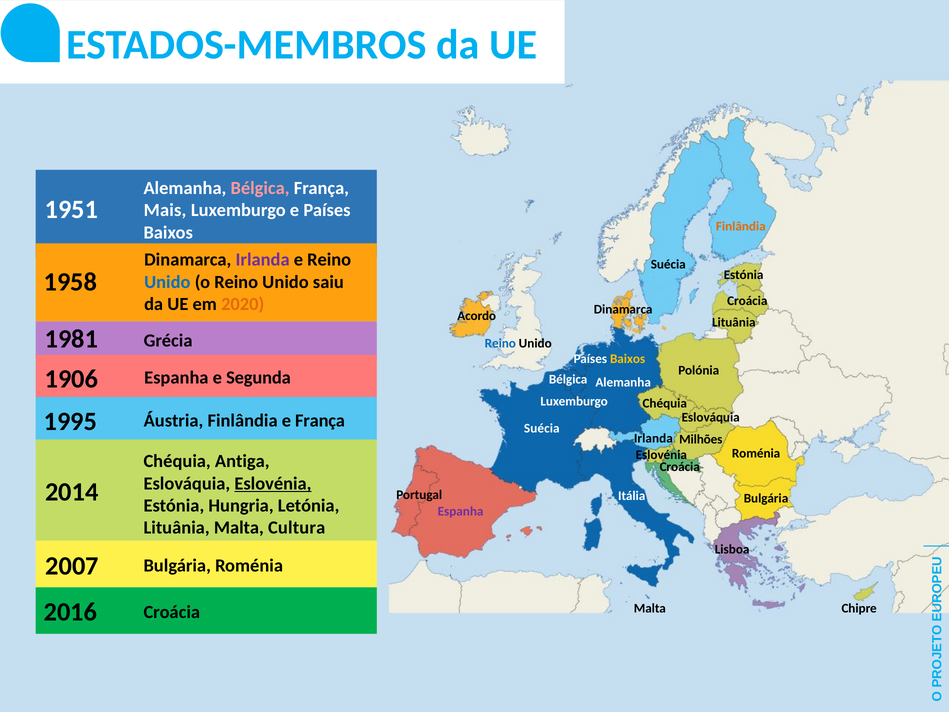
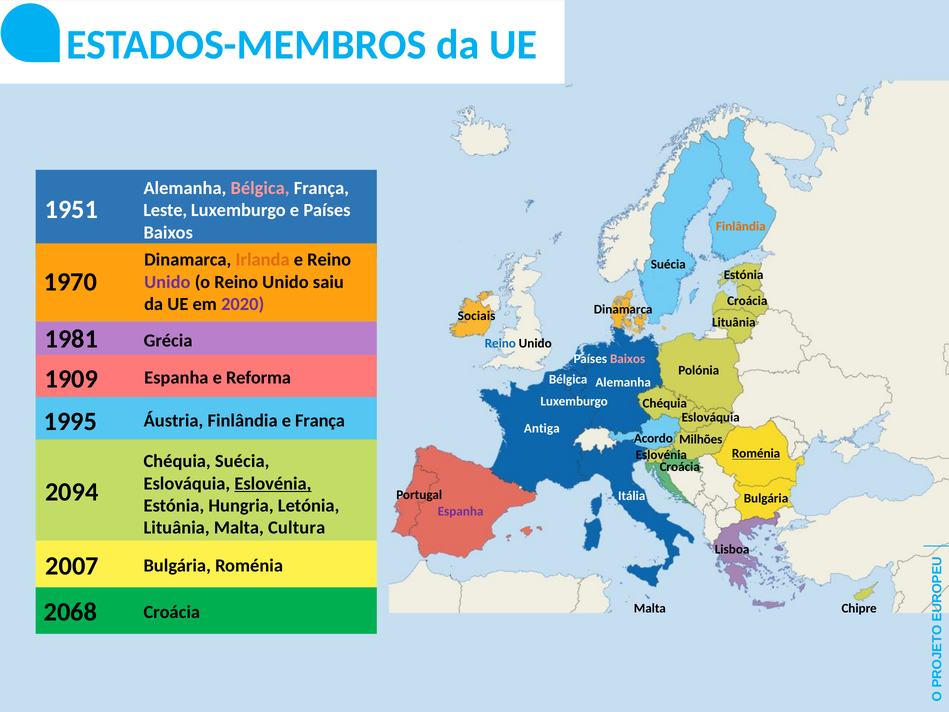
Mais: Mais -> Leste
Irlanda at (263, 260) colour: purple -> orange
1958: 1958 -> 1970
Unido at (167, 282) colour: blue -> purple
2020 colour: orange -> purple
Acordo: Acordo -> Sociais
Baixos at (628, 359) colour: yellow -> pink
1906: 1906 -> 1909
Segunda: Segunda -> Reforma
Suécia at (542, 428): Suécia -> Antiga
Irlanda at (653, 438): Irlanda -> Acordo
Roménia at (756, 453) underline: none -> present
Antiga at (242, 461): Antiga -> Suécia
2014: 2014 -> 2094
2016: 2016 -> 2068
